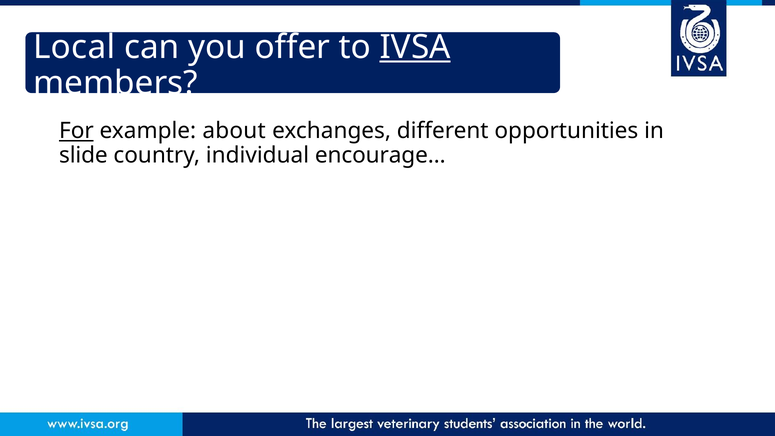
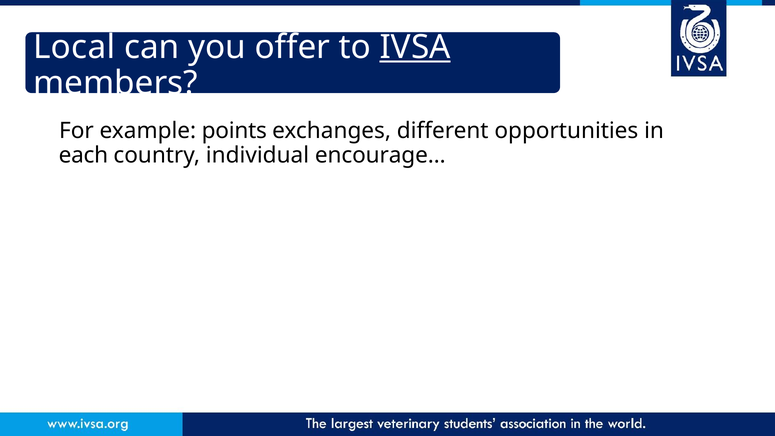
For underline: present -> none
about: about -> points
slide: slide -> each
